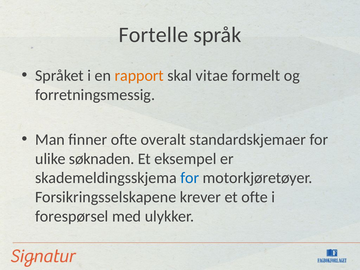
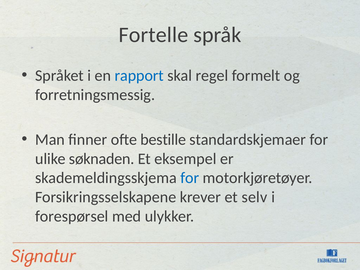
rapport colour: orange -> blue
vitae: vitae -> regel
overalt: overalt -> bestille
et ofte: ofte -> selv
